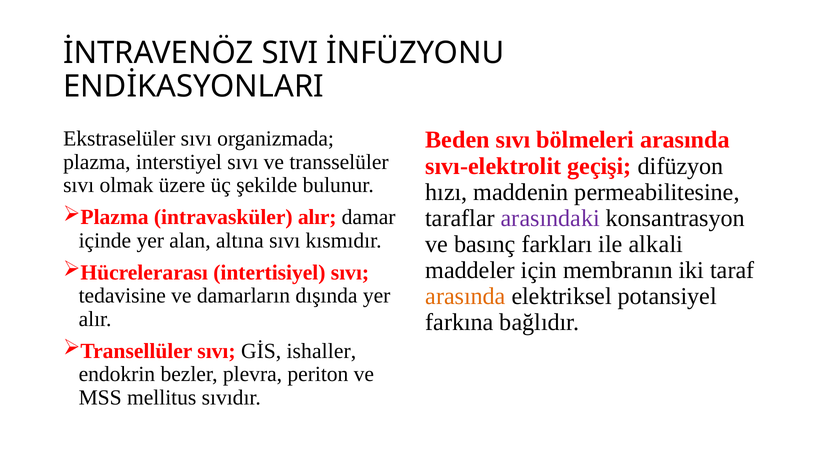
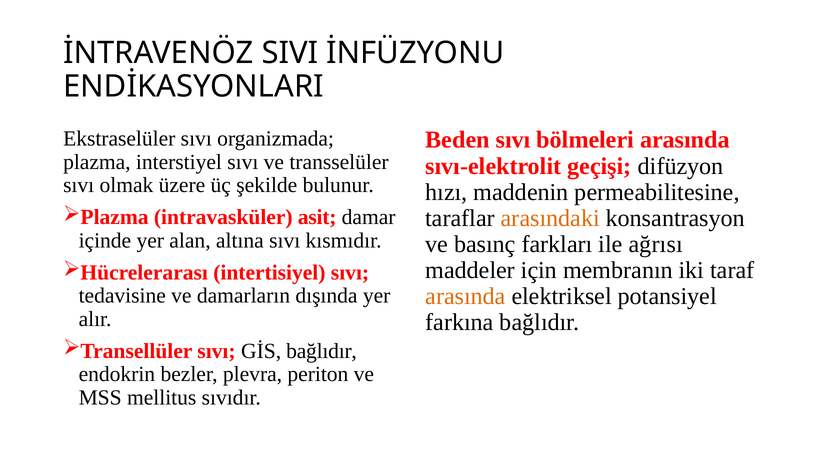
intravasküler alır: alır -> asit
arasındaki colour: purple -> orange
alkali: alkali -> ağrısı
GİS ishaller: ishaller -> bağlıdır
